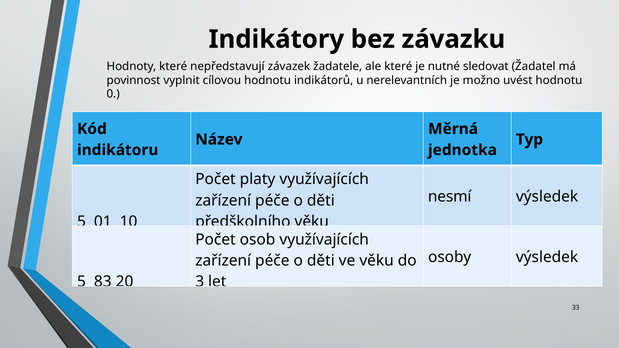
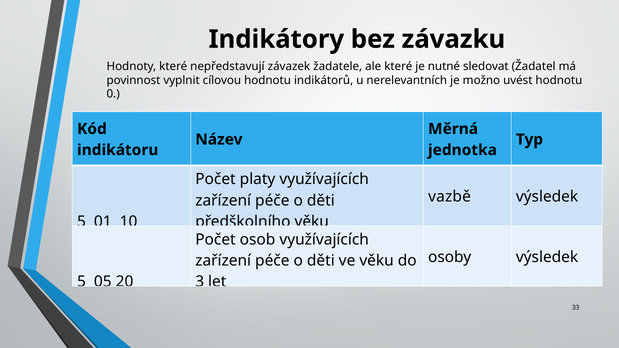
nesmí: nesmí -> vazbě
83: 83 -> 05
